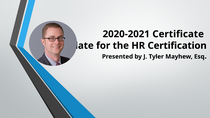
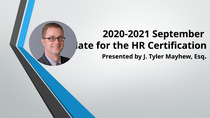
Certificate: Certificate -> September
